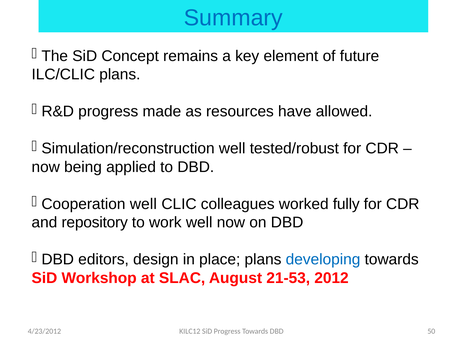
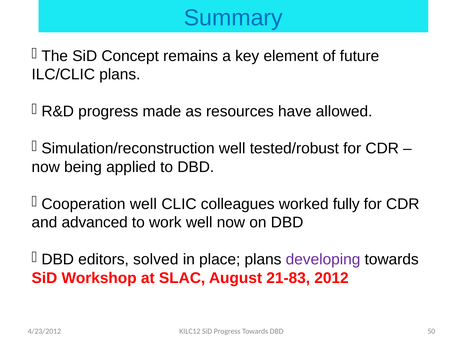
repository: repository -> advanced
design: design -> solved
developing colour: blue -> purple
21-53: 21-53 -> 21-83
